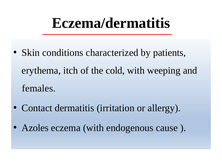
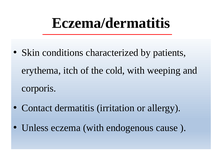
females: females -> corporis
Azoles: Azoles -> Unless
